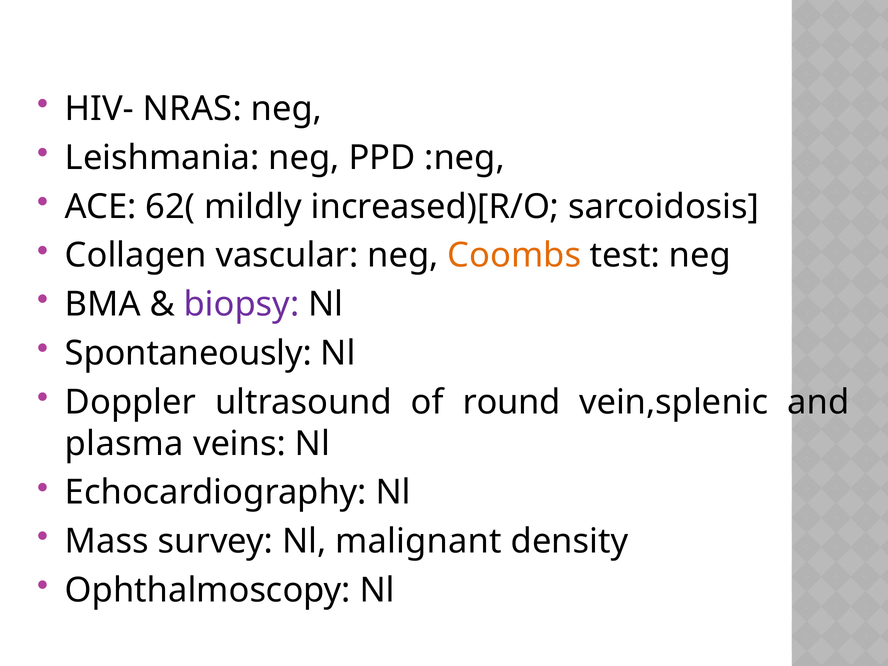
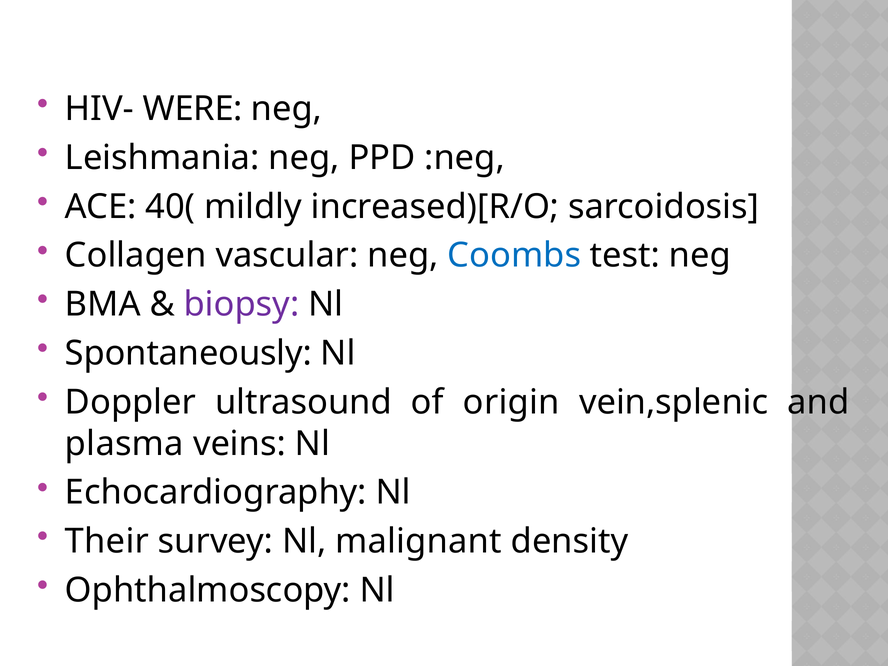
NRAS: NRAS -> WERE
62(: 62( -> 40(
Coombs colour: orange -> blue
round: round -> origin
Mass: Mass -> Their
